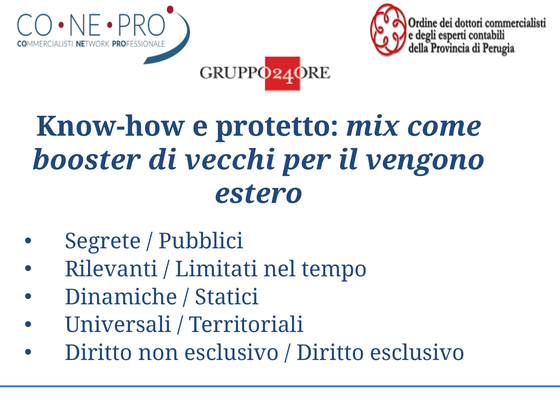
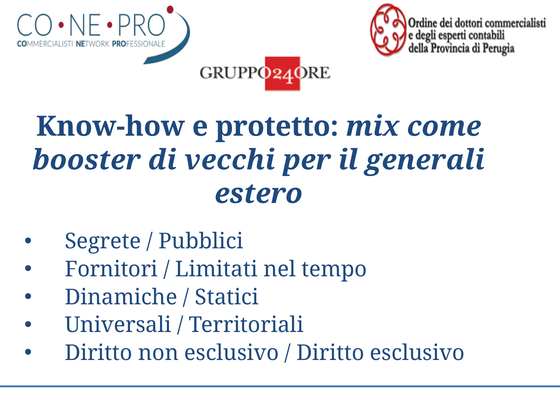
vengono: vengono -> generali
Rilevanti: Rilevanti -> Fornitori
